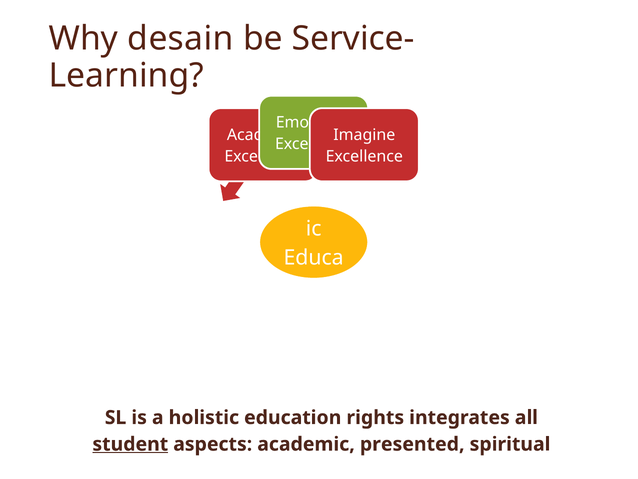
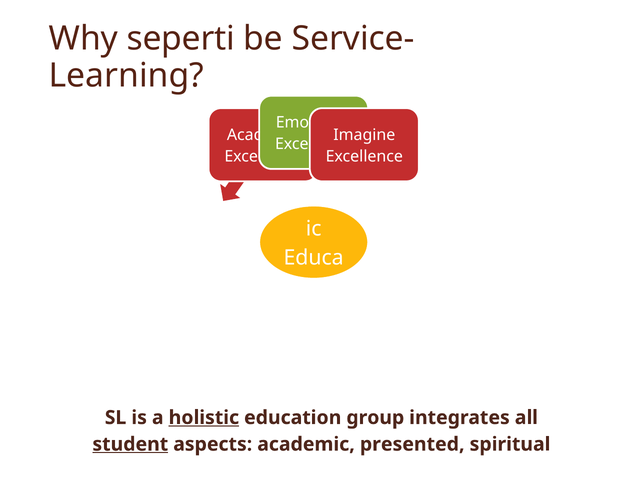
desain: desain -> seperti
holistic underline: none -> present
rights: rights -> group
